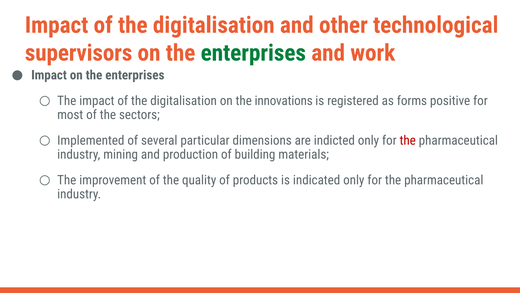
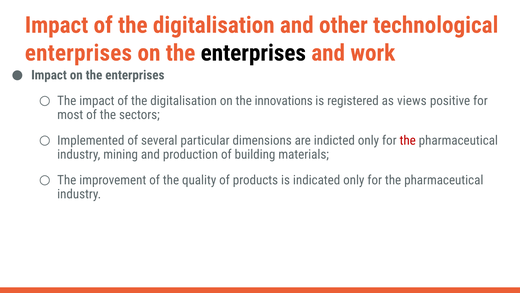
supervisors at (79, 53): supervisors -> enterprises
enterprises at (253, 53) colour: green -> black
forms: forms -> views
